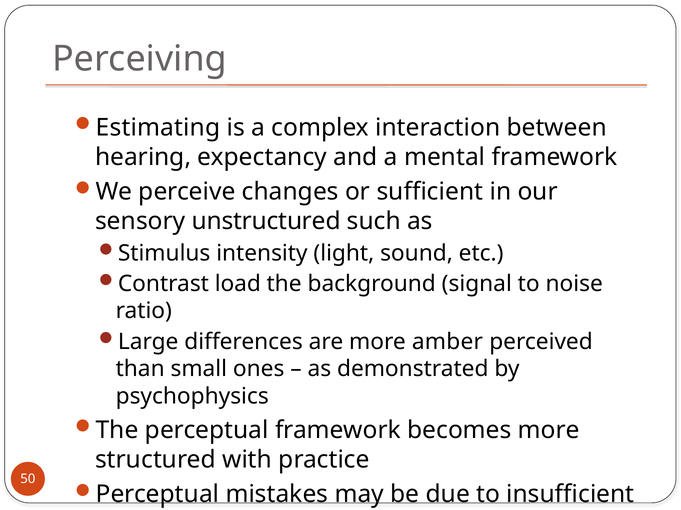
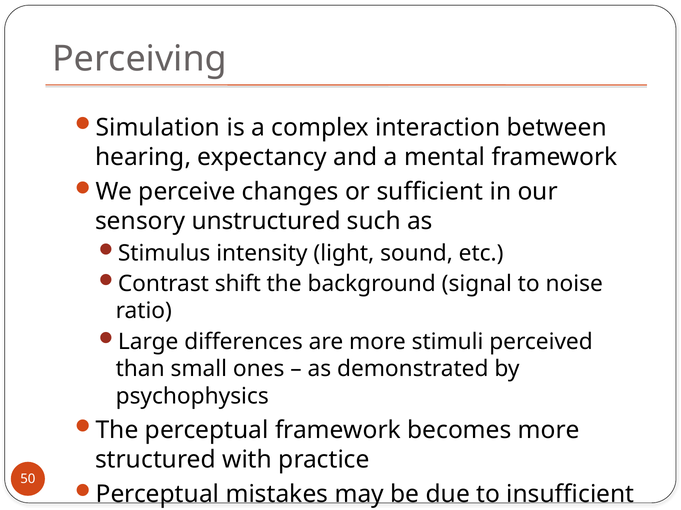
Estimating: Estimating -> Simulation
load: load -> shift
amber: amber -> stimuli
